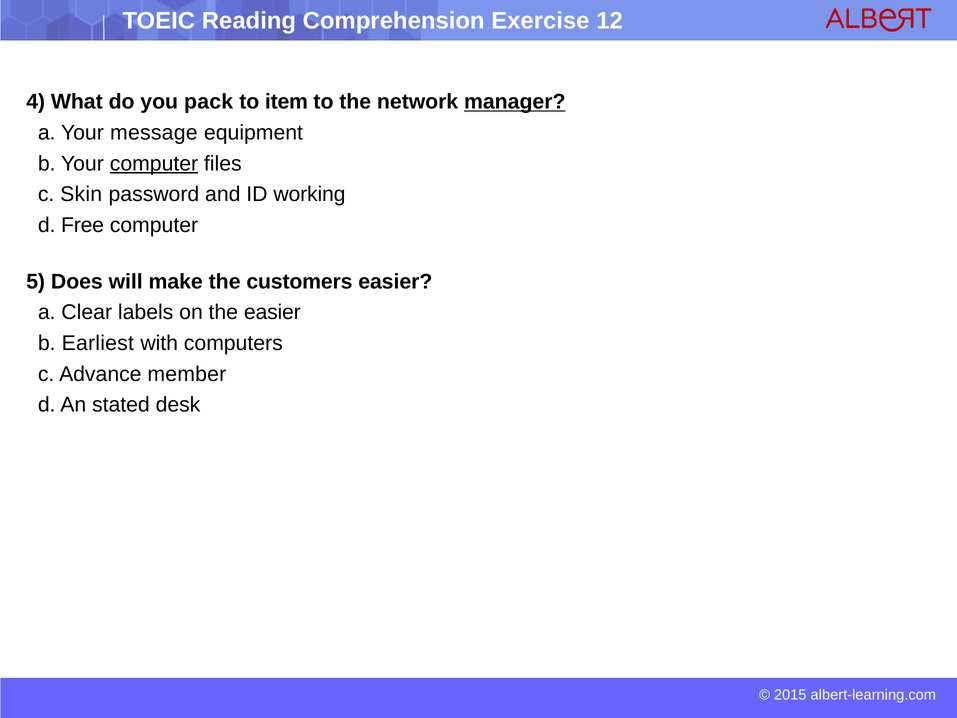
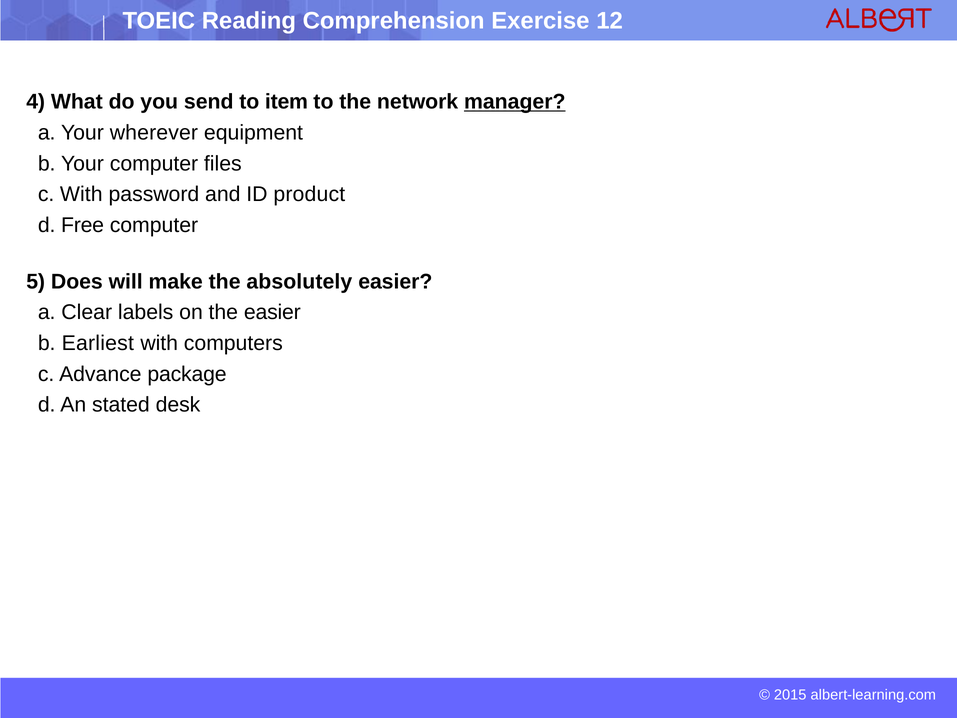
pack: pack -> send
message: message -> wherever
computer at (154, 163) underline: present -> none
c Skin: Skin -> With
working: working -> product
customers: customers -> absolutely
member: member -> package
